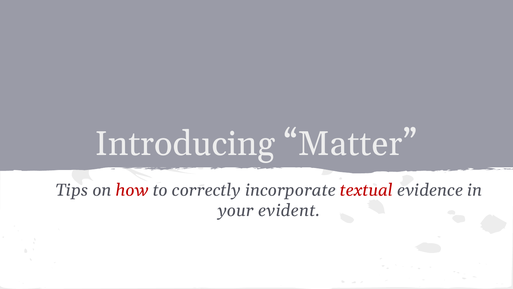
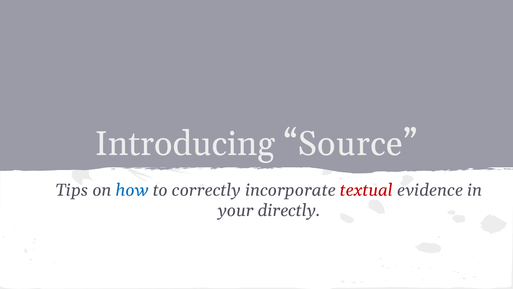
Matter: Matter -> Source
how colour: red -> blue
evident: evident -> directly
